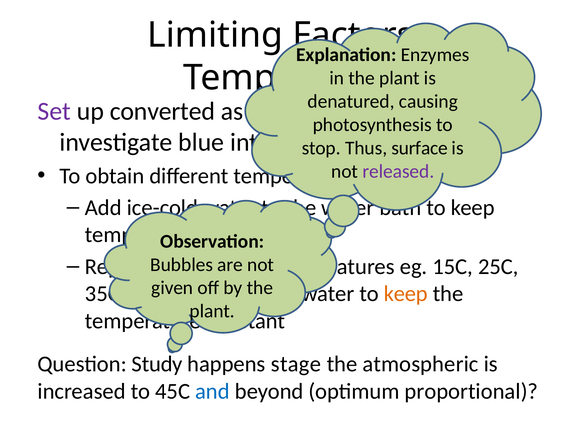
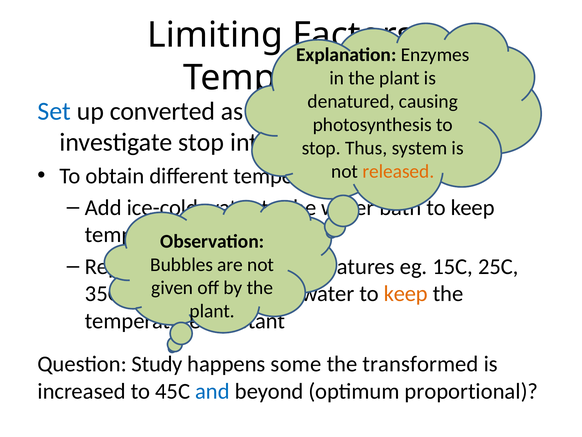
Set colour: purple -> blue
investigate blue: blue -> stop
surface: surface -> system
released colour: purple -> orange
stage: stage -> some
atmospheric: atmospheric -> transformed
